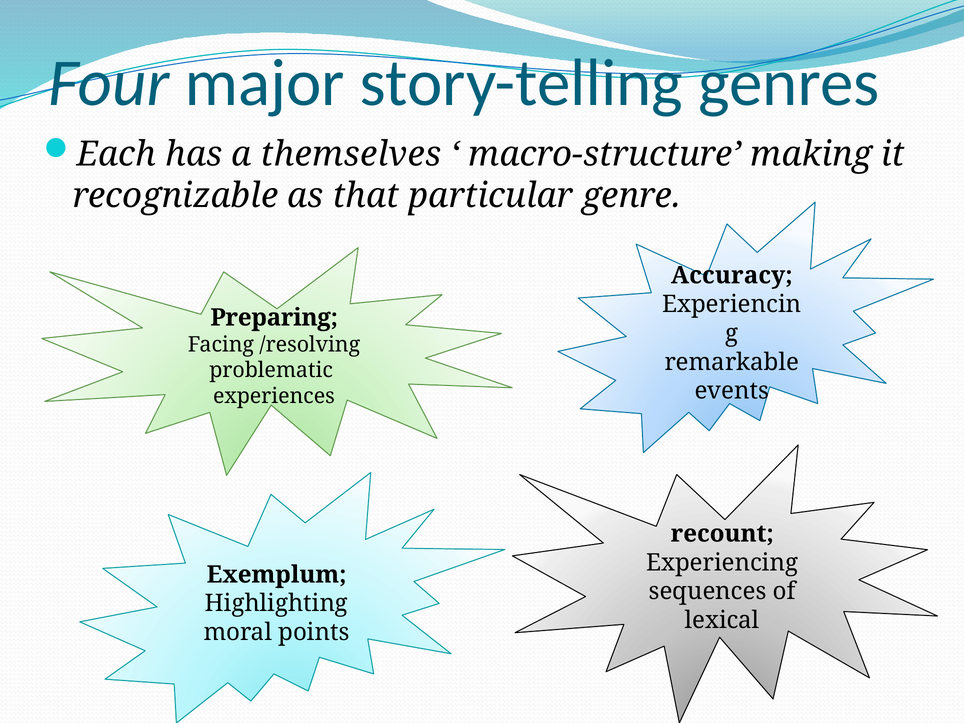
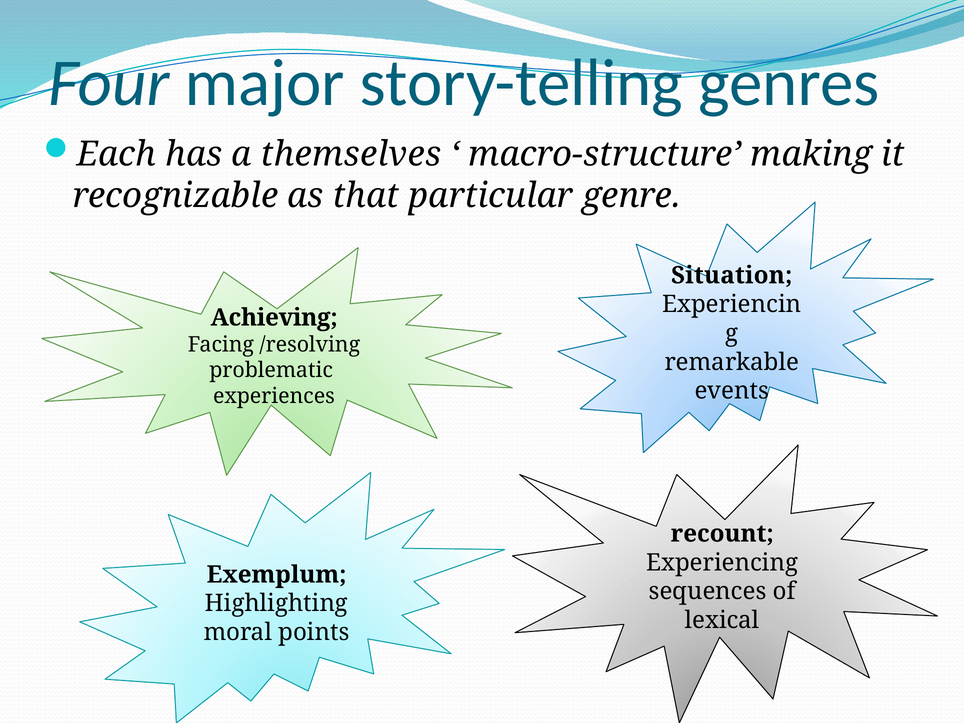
Accuracy: Accuracy -> Situation
Preparing: Preparing -> Achieving
